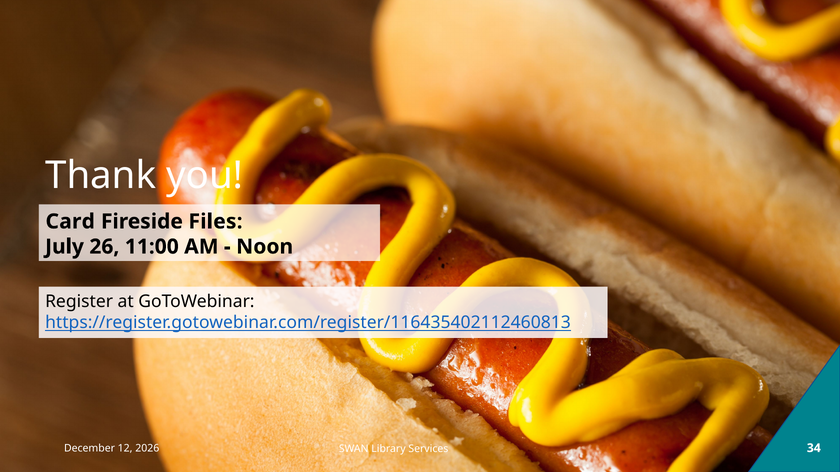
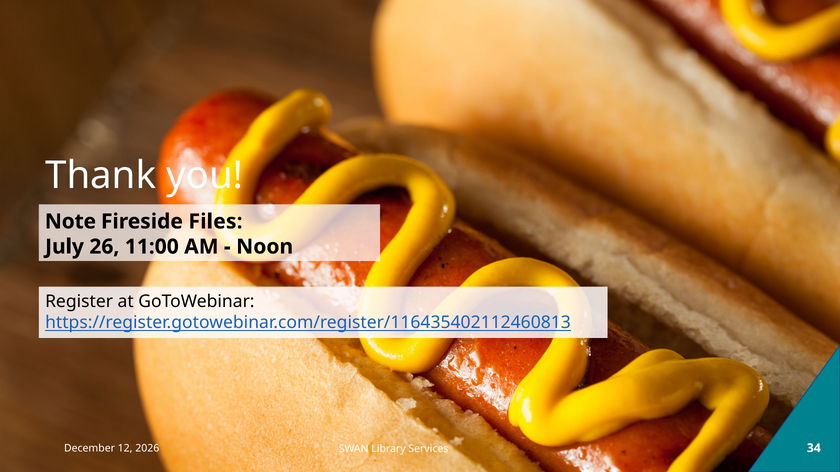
Card: Card -> Note
